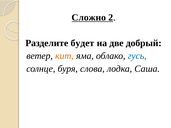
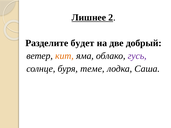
Сложно: Сложно -> Лишнее
гусь colour: blue -> purple
слова: слова -> теме
